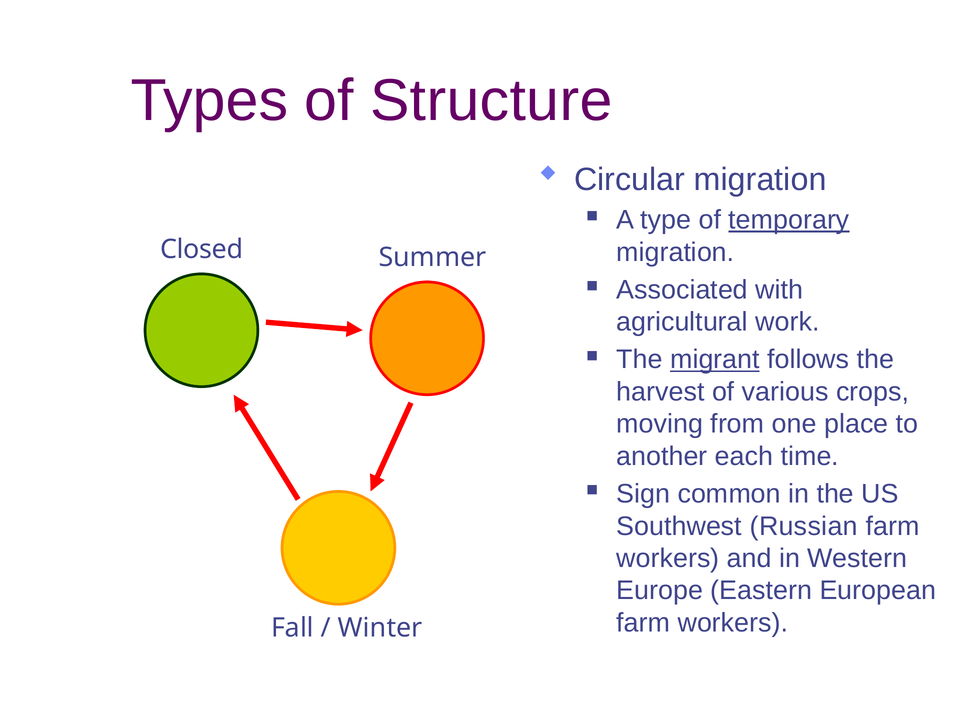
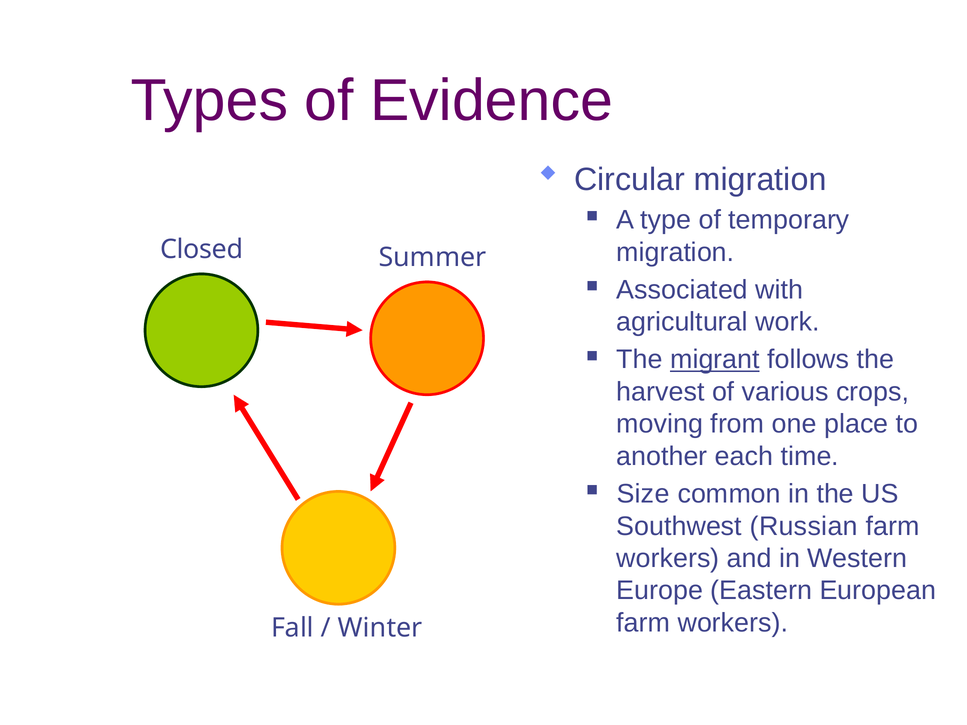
Structure: Structure -> Evidence
temporary underline: present -> none
Sign: Sign -> Size
